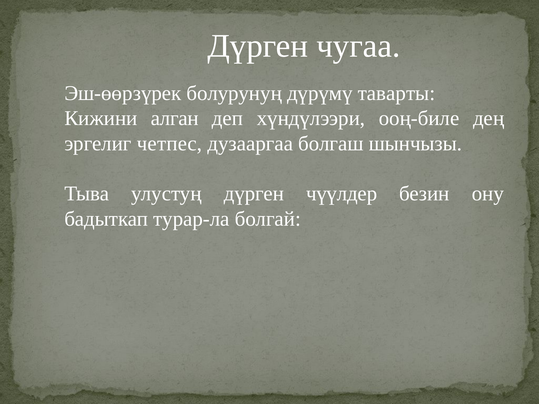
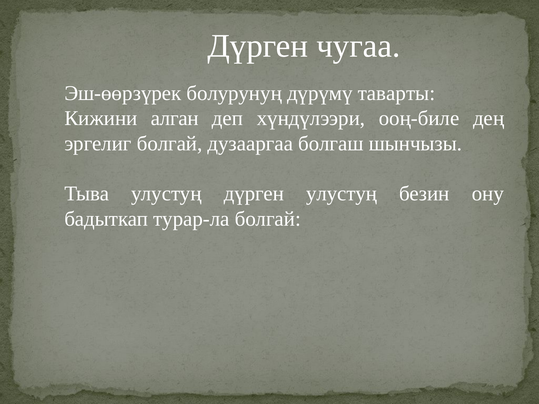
эргелиг четпес: четпес -> болгай
дүрген чүүлдер: чүүлдер -> улустуң
